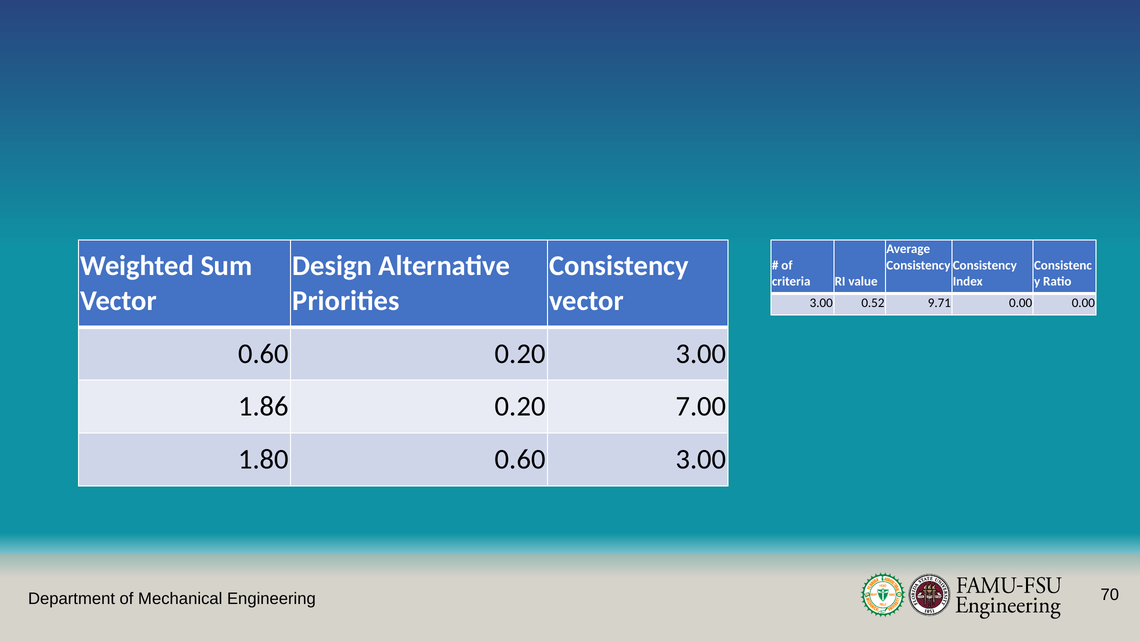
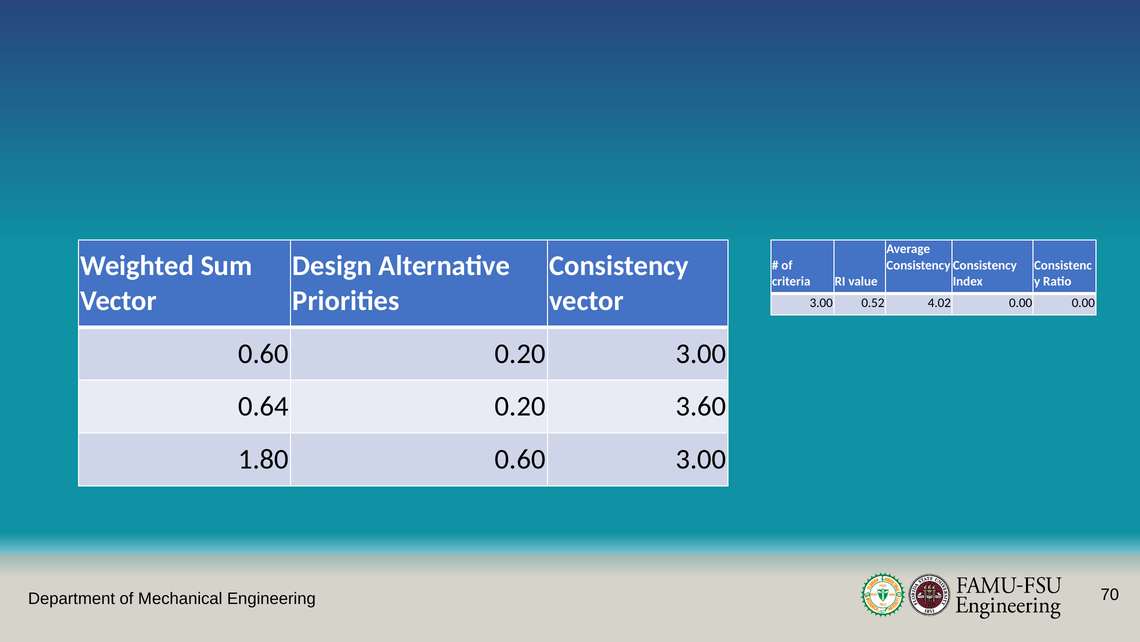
9.71: 9.71 -> 4.02
1.86: 1.86 -> 0.64
7.00: 7.00 -> 3.60
